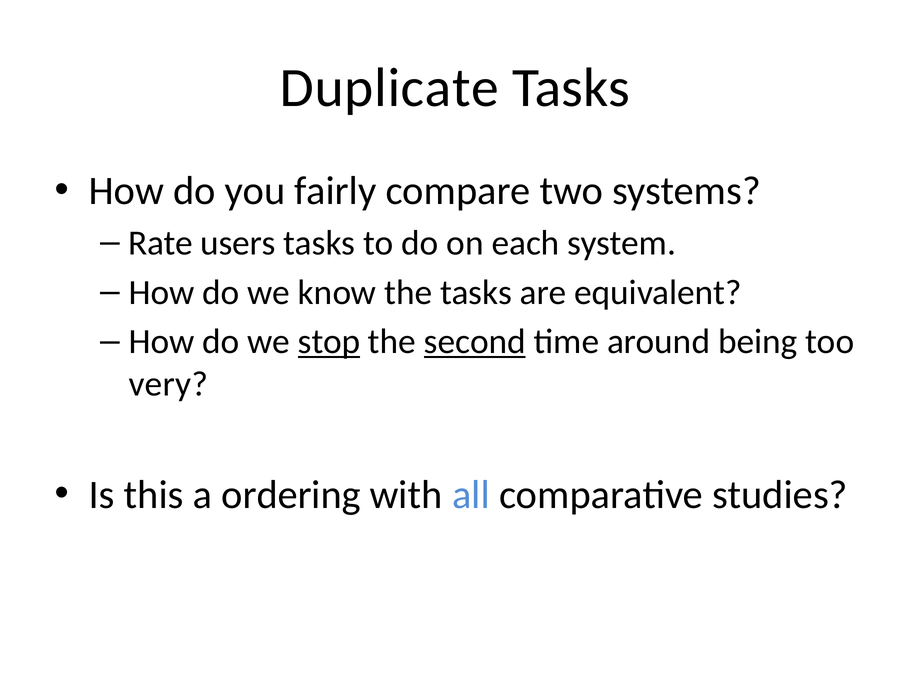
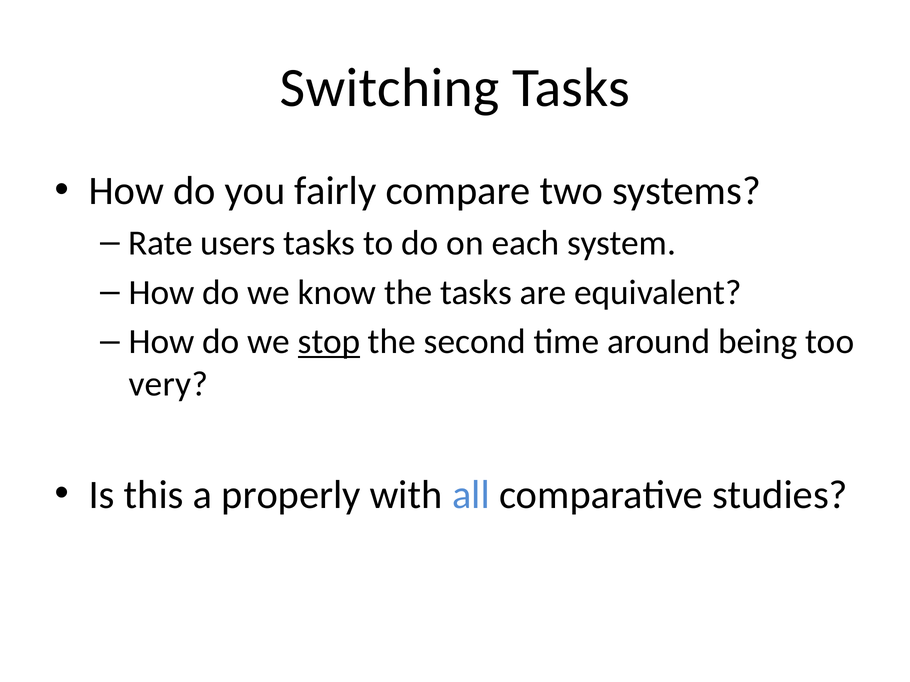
Duplicate: Duplicate -> Switching
second underline: present -> none
ordering: ordering -> properly
